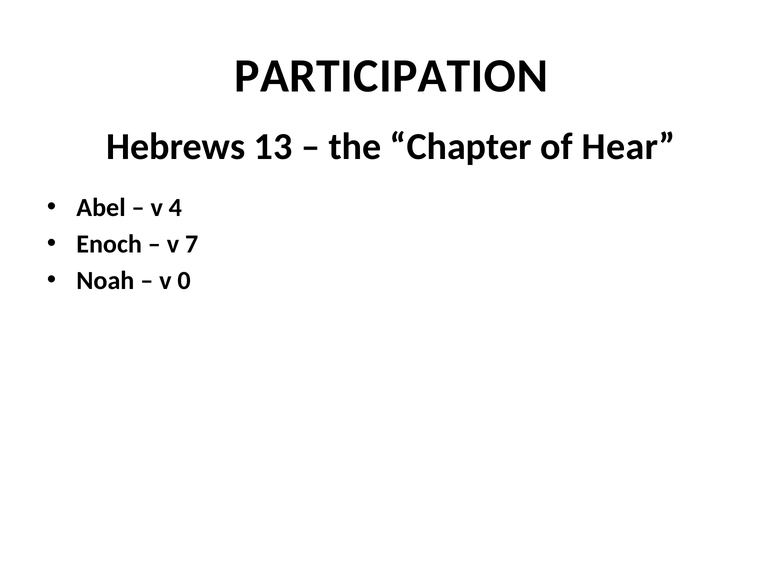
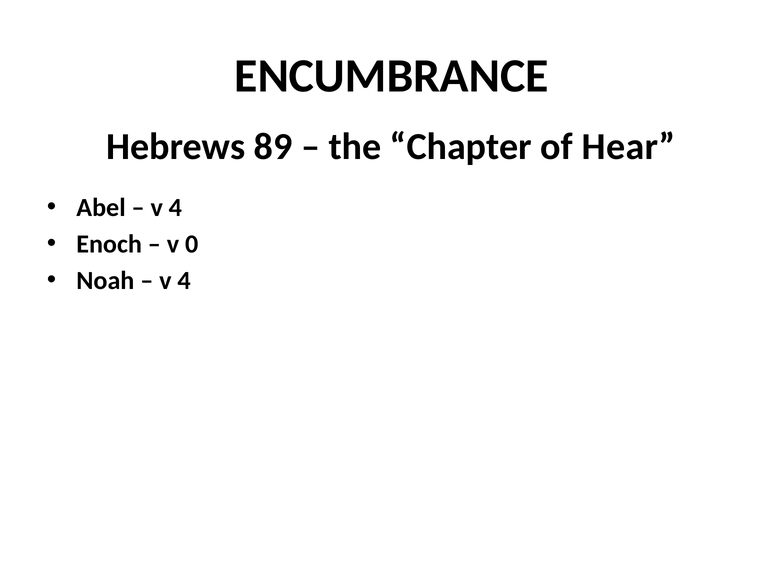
PARTICIPATION: PARTICIPATION -> ENCUMBRANCE
13: 13 -> 89
7: 7 -> 0
0 at (184, 281): 0 -> 4
